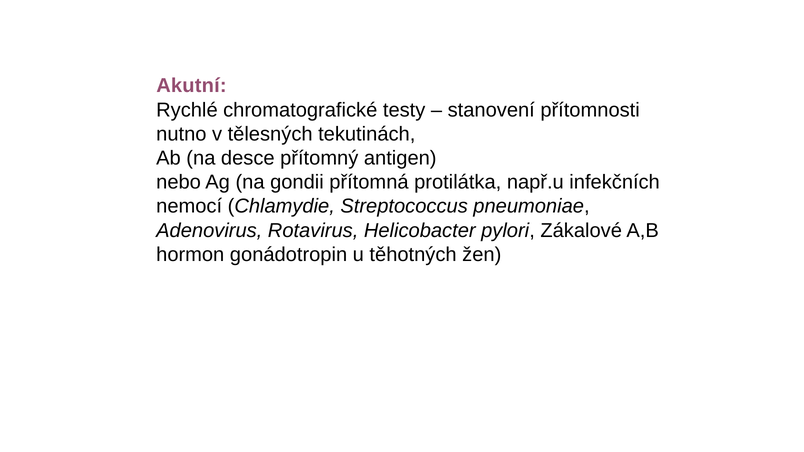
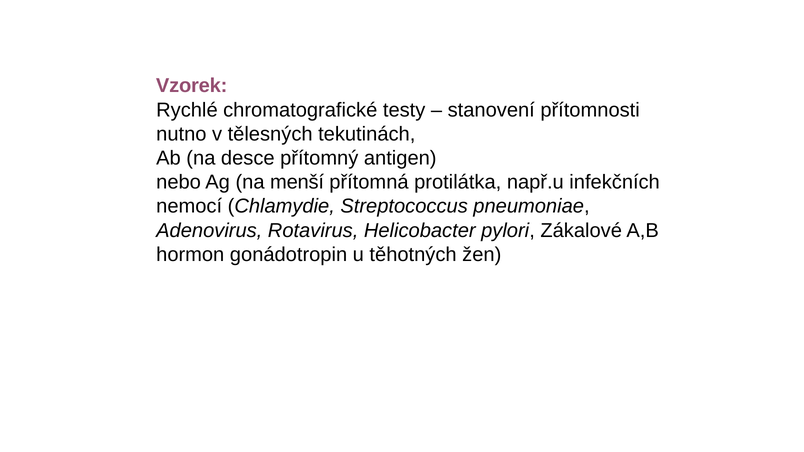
Akutní: Akutní -> Vzorek
gondii: gondii -> menší
